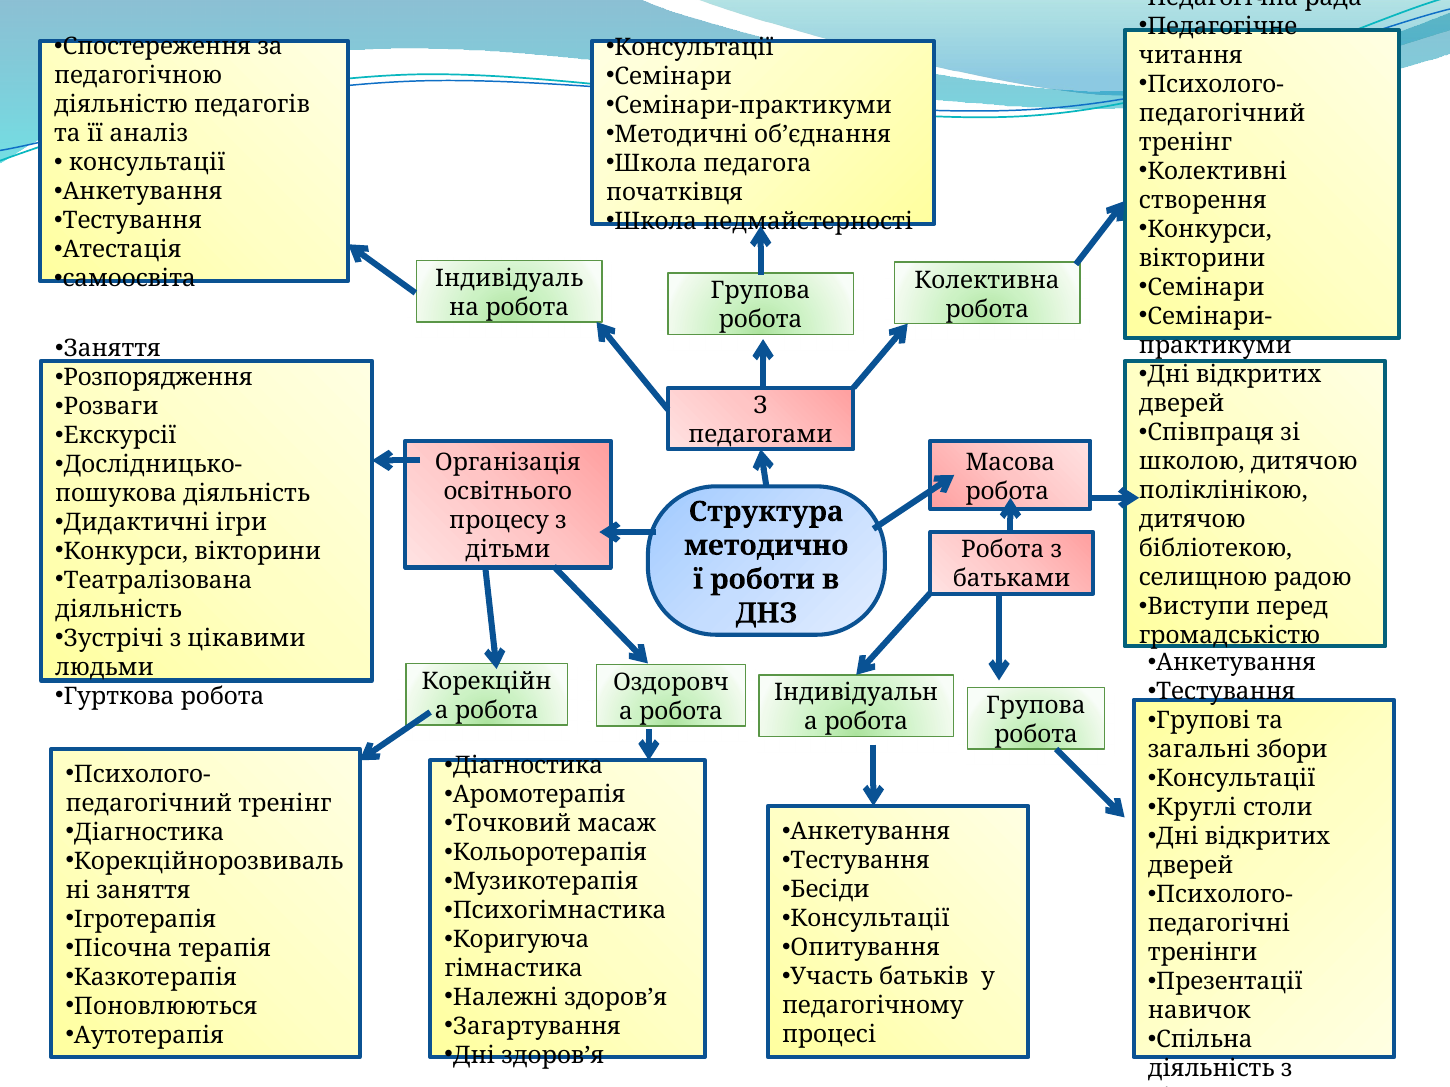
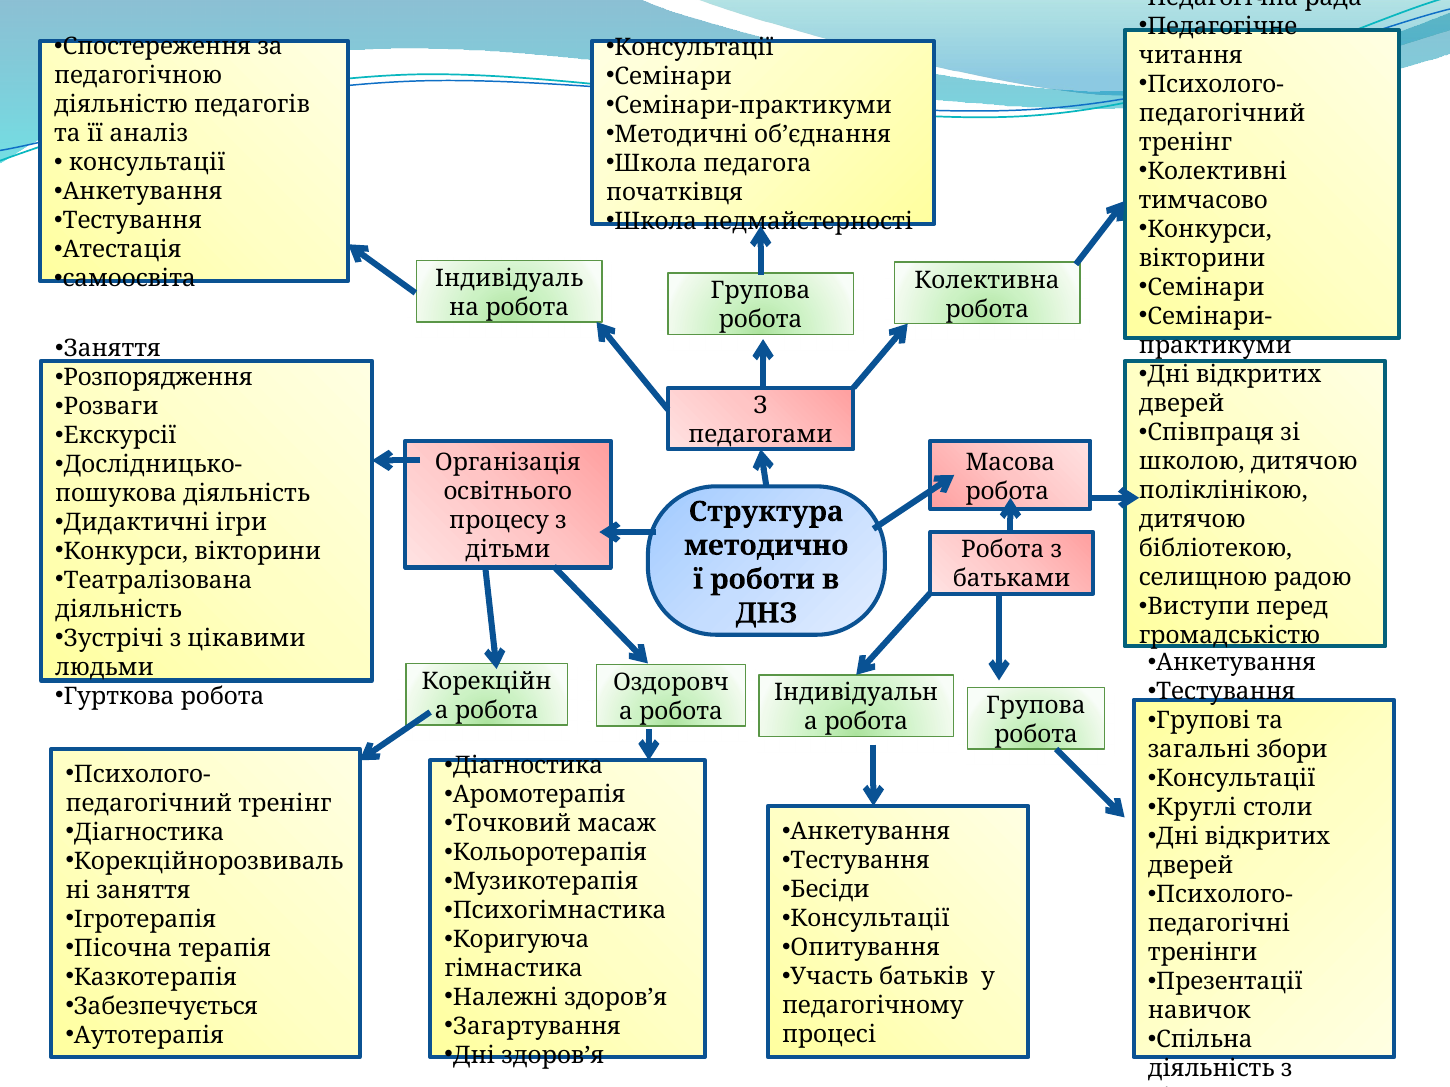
створення: створення -> тимчасово
Поновлюються: Поновлюються -> Забезпечується
